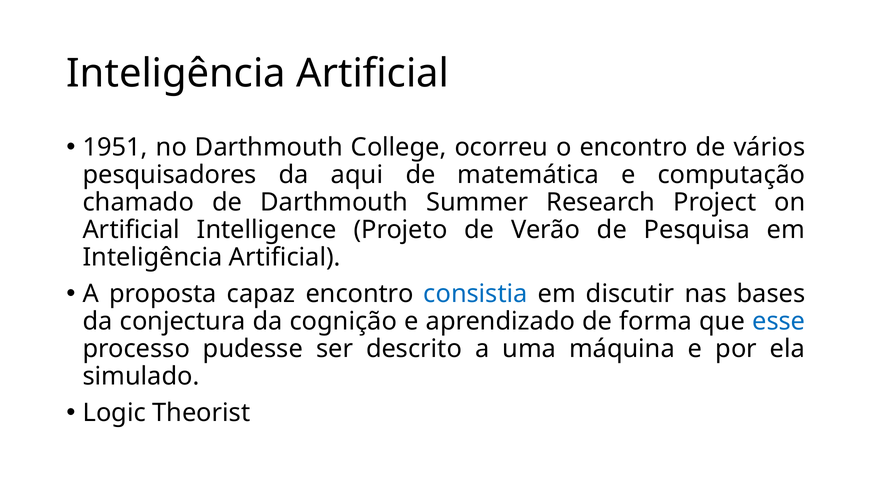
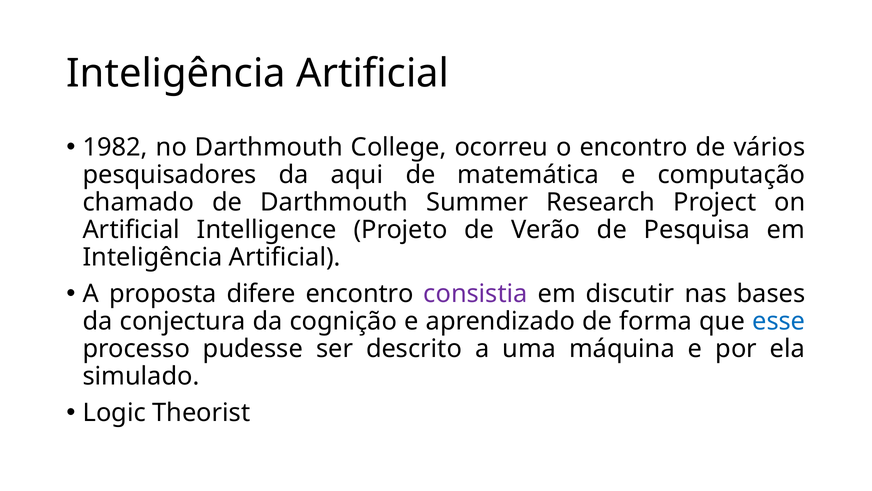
1951: 1951 -> 1982
capaz: capaz -> difere
consistia colour: blue -> purple
